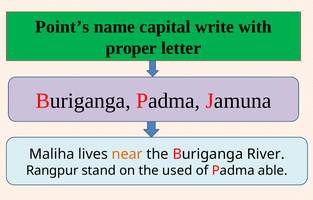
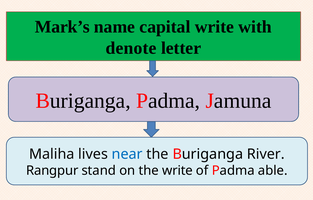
Point’s: Point’s -> Mark’s
proper: proper -> denote
near colour: orange -> blue
the used: used -> write
